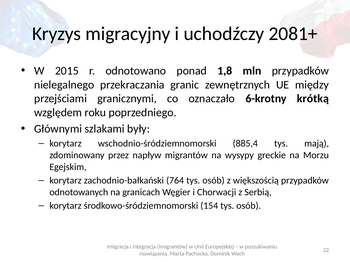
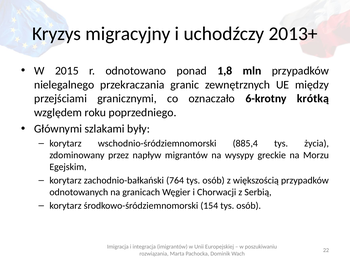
2081+: 2081+ -> 2013+
mają: mają -> życia
